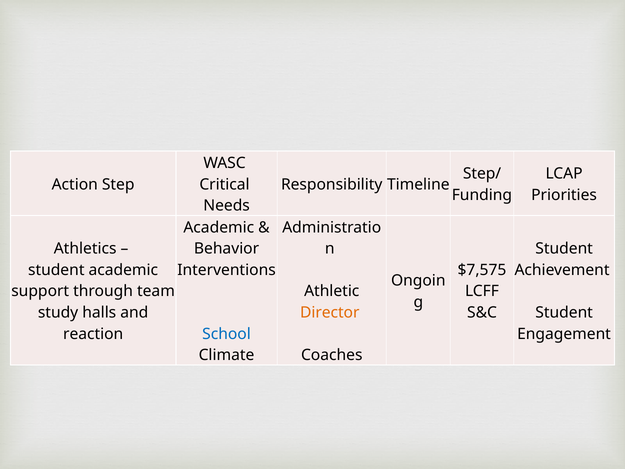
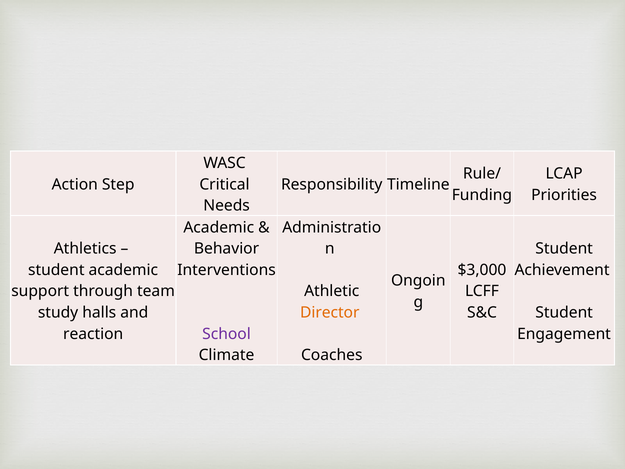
Step/: Step/ -> Rule/
$7,575: $7,575 -> $3,000
School colour: blue -> purple
